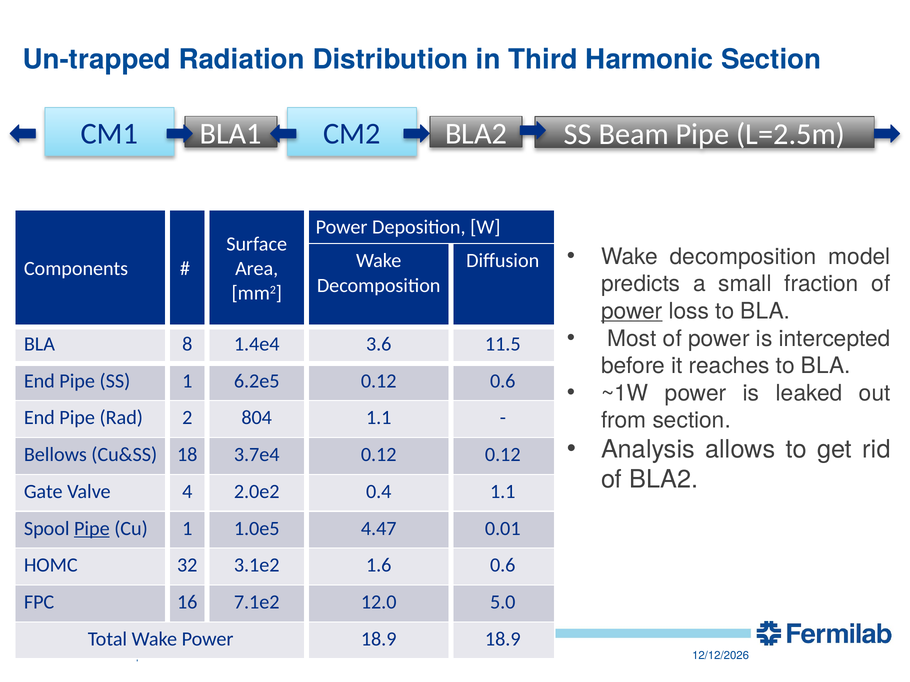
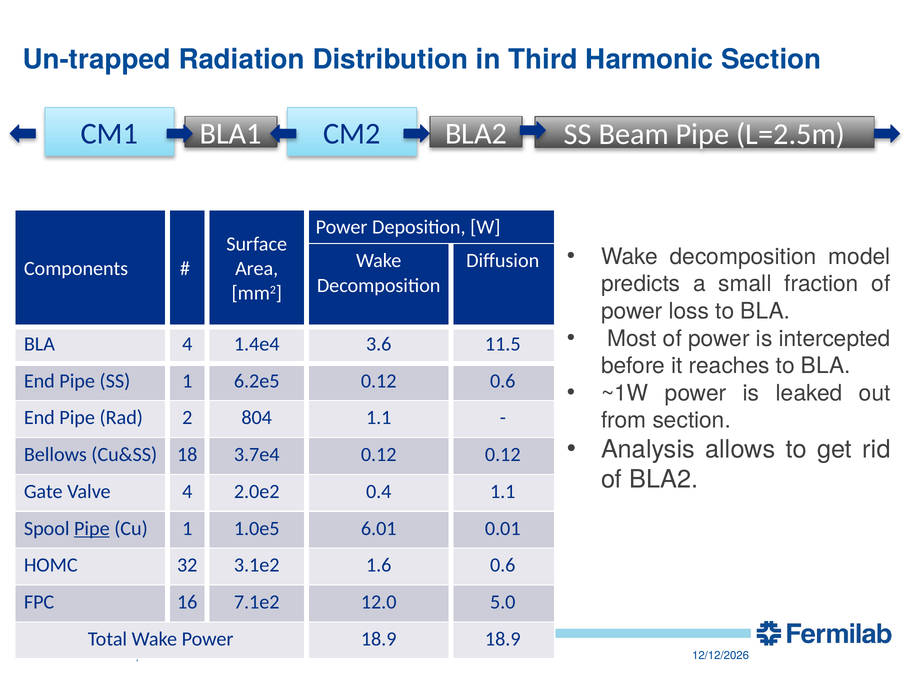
power at (632, 311) underline: present -> none
BLA 8: 8 -> 4
4.47: 4.47 -> 6.01
